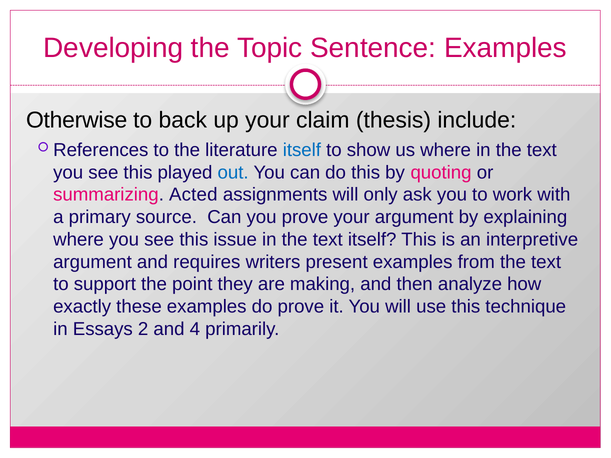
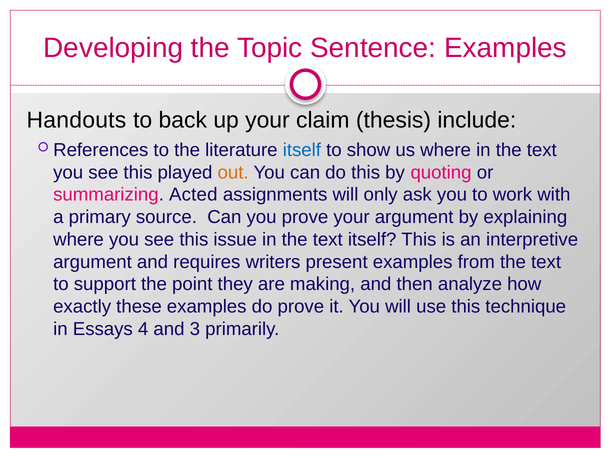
Otherwise: Otherwise -> Handouts
out colour: blue -> orange
2: 2 -> 4
4: 4 -> 3
